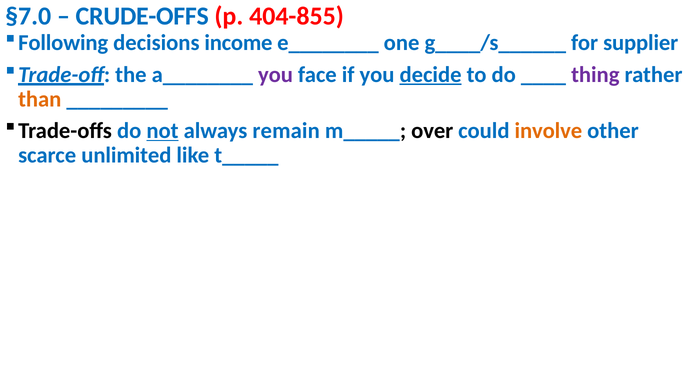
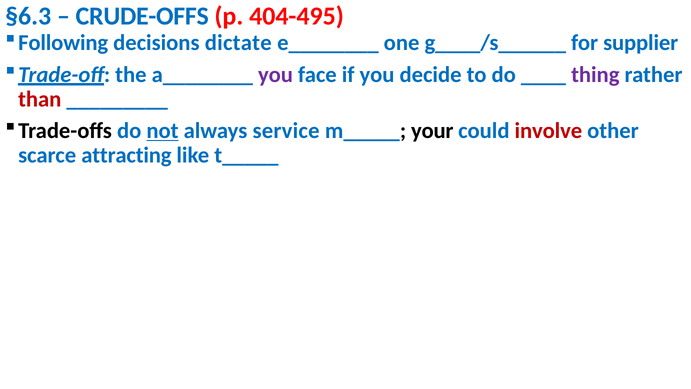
§7.0: §7.0 -> §6.3
404-855: 404-855 -> 404-495
income: income -> dictate
decide underline: present -> none
than colour: orange -> red
remain: remain -> service
over: over -> your
involve colour: orange -> red
unlimited: unlimited -> attracting
